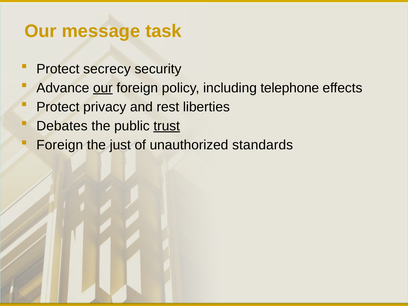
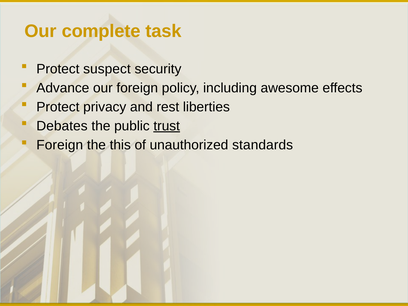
message: message -> complete
secrecy: secrecy -> suspect
our at (103, 88) underline: present -> none
telephone: telephone -> awesome
just: just -> this
